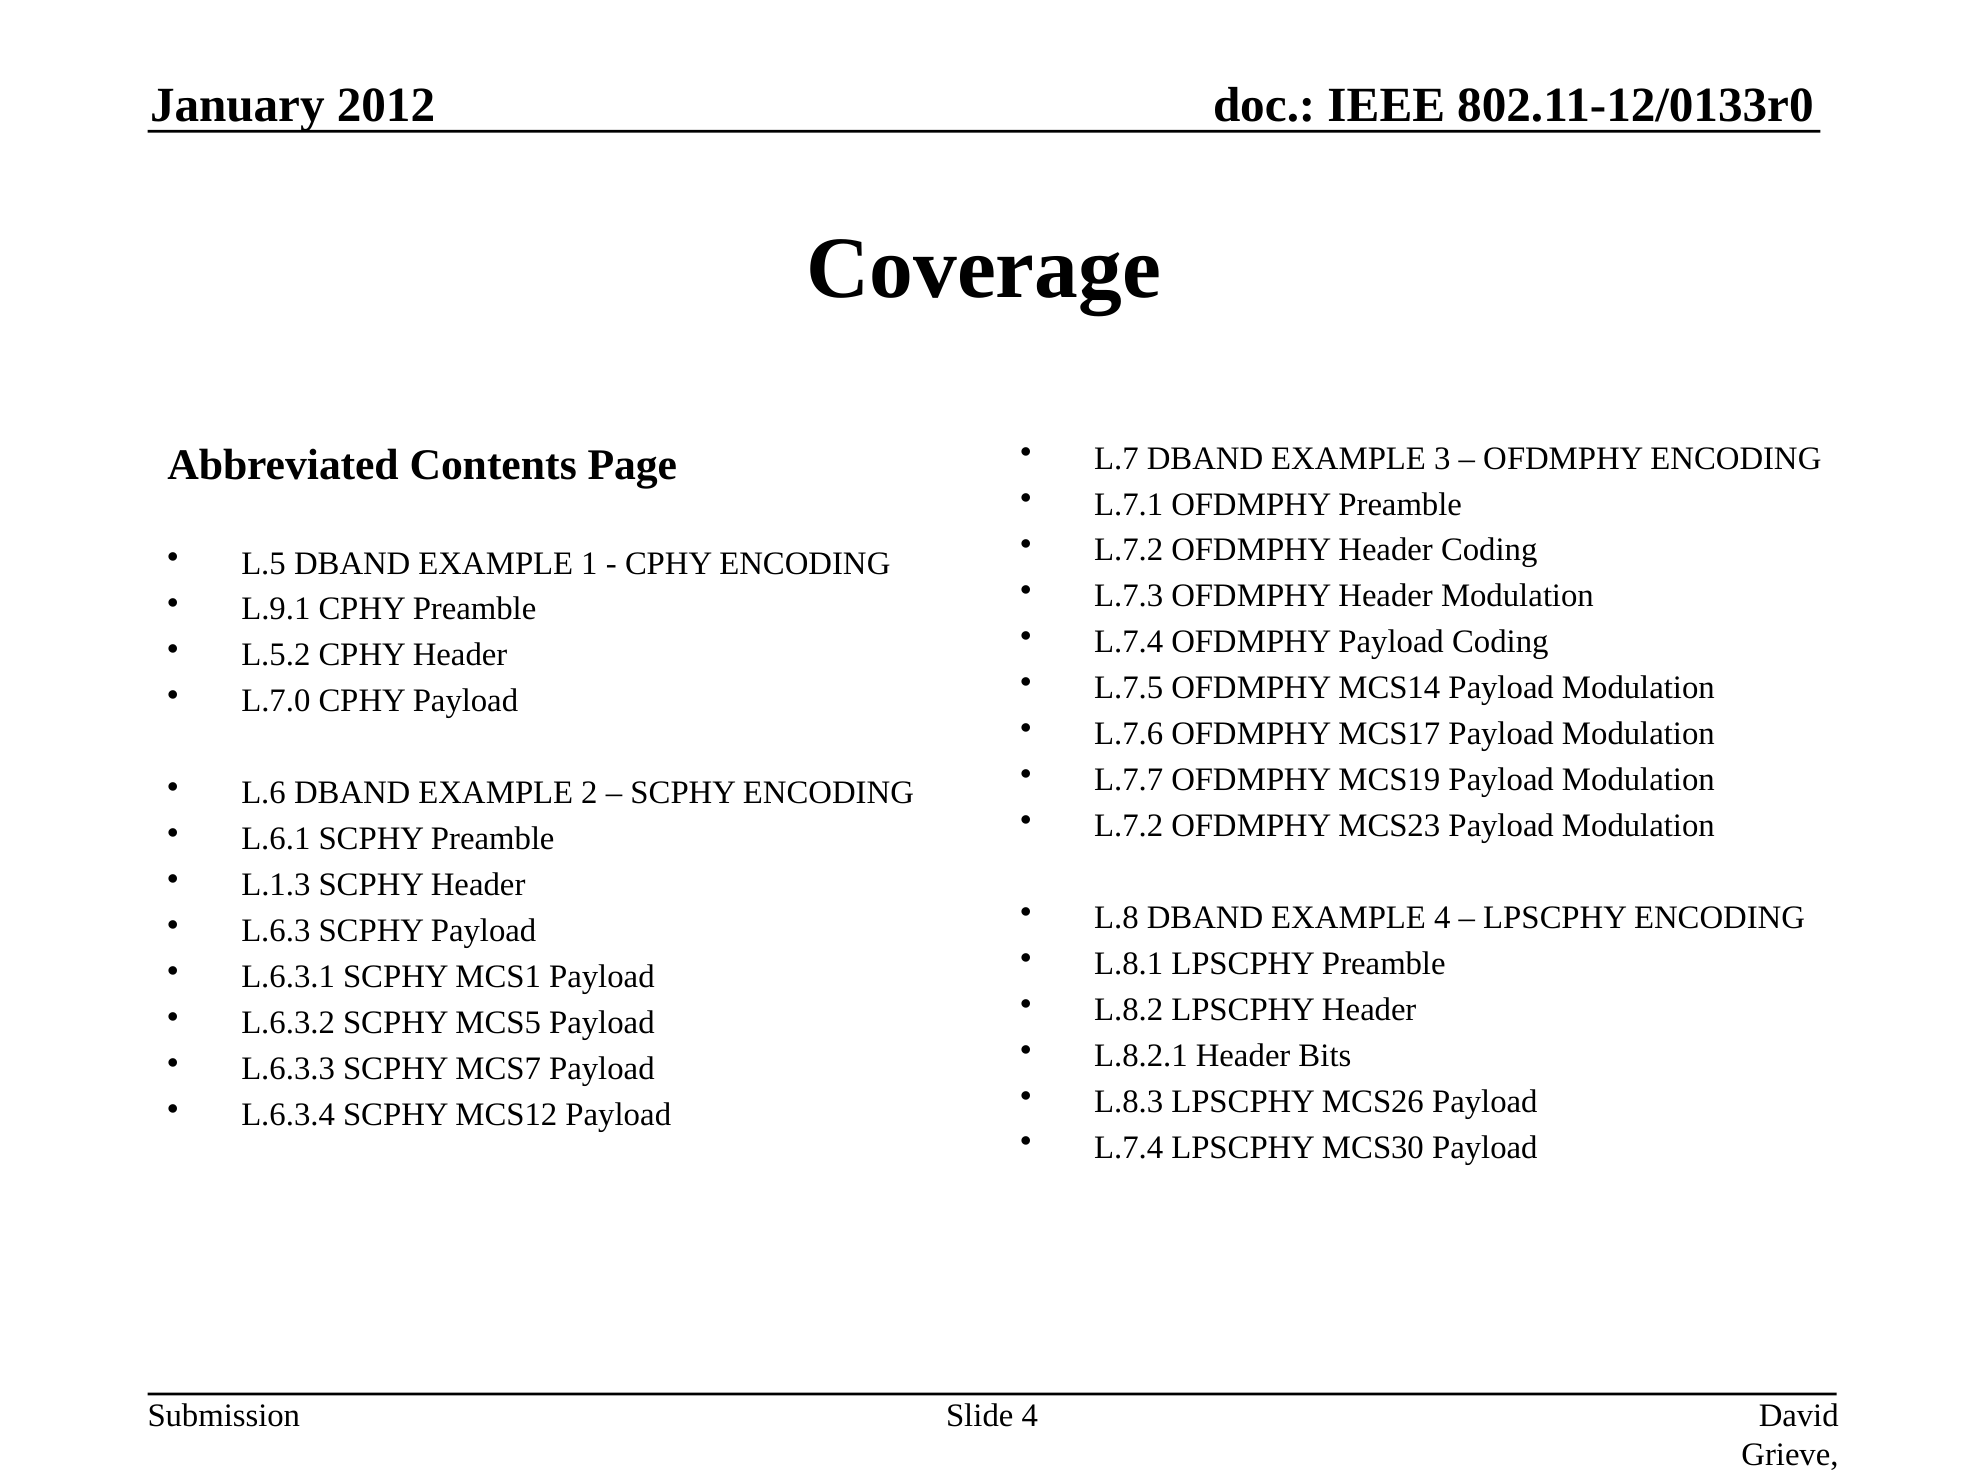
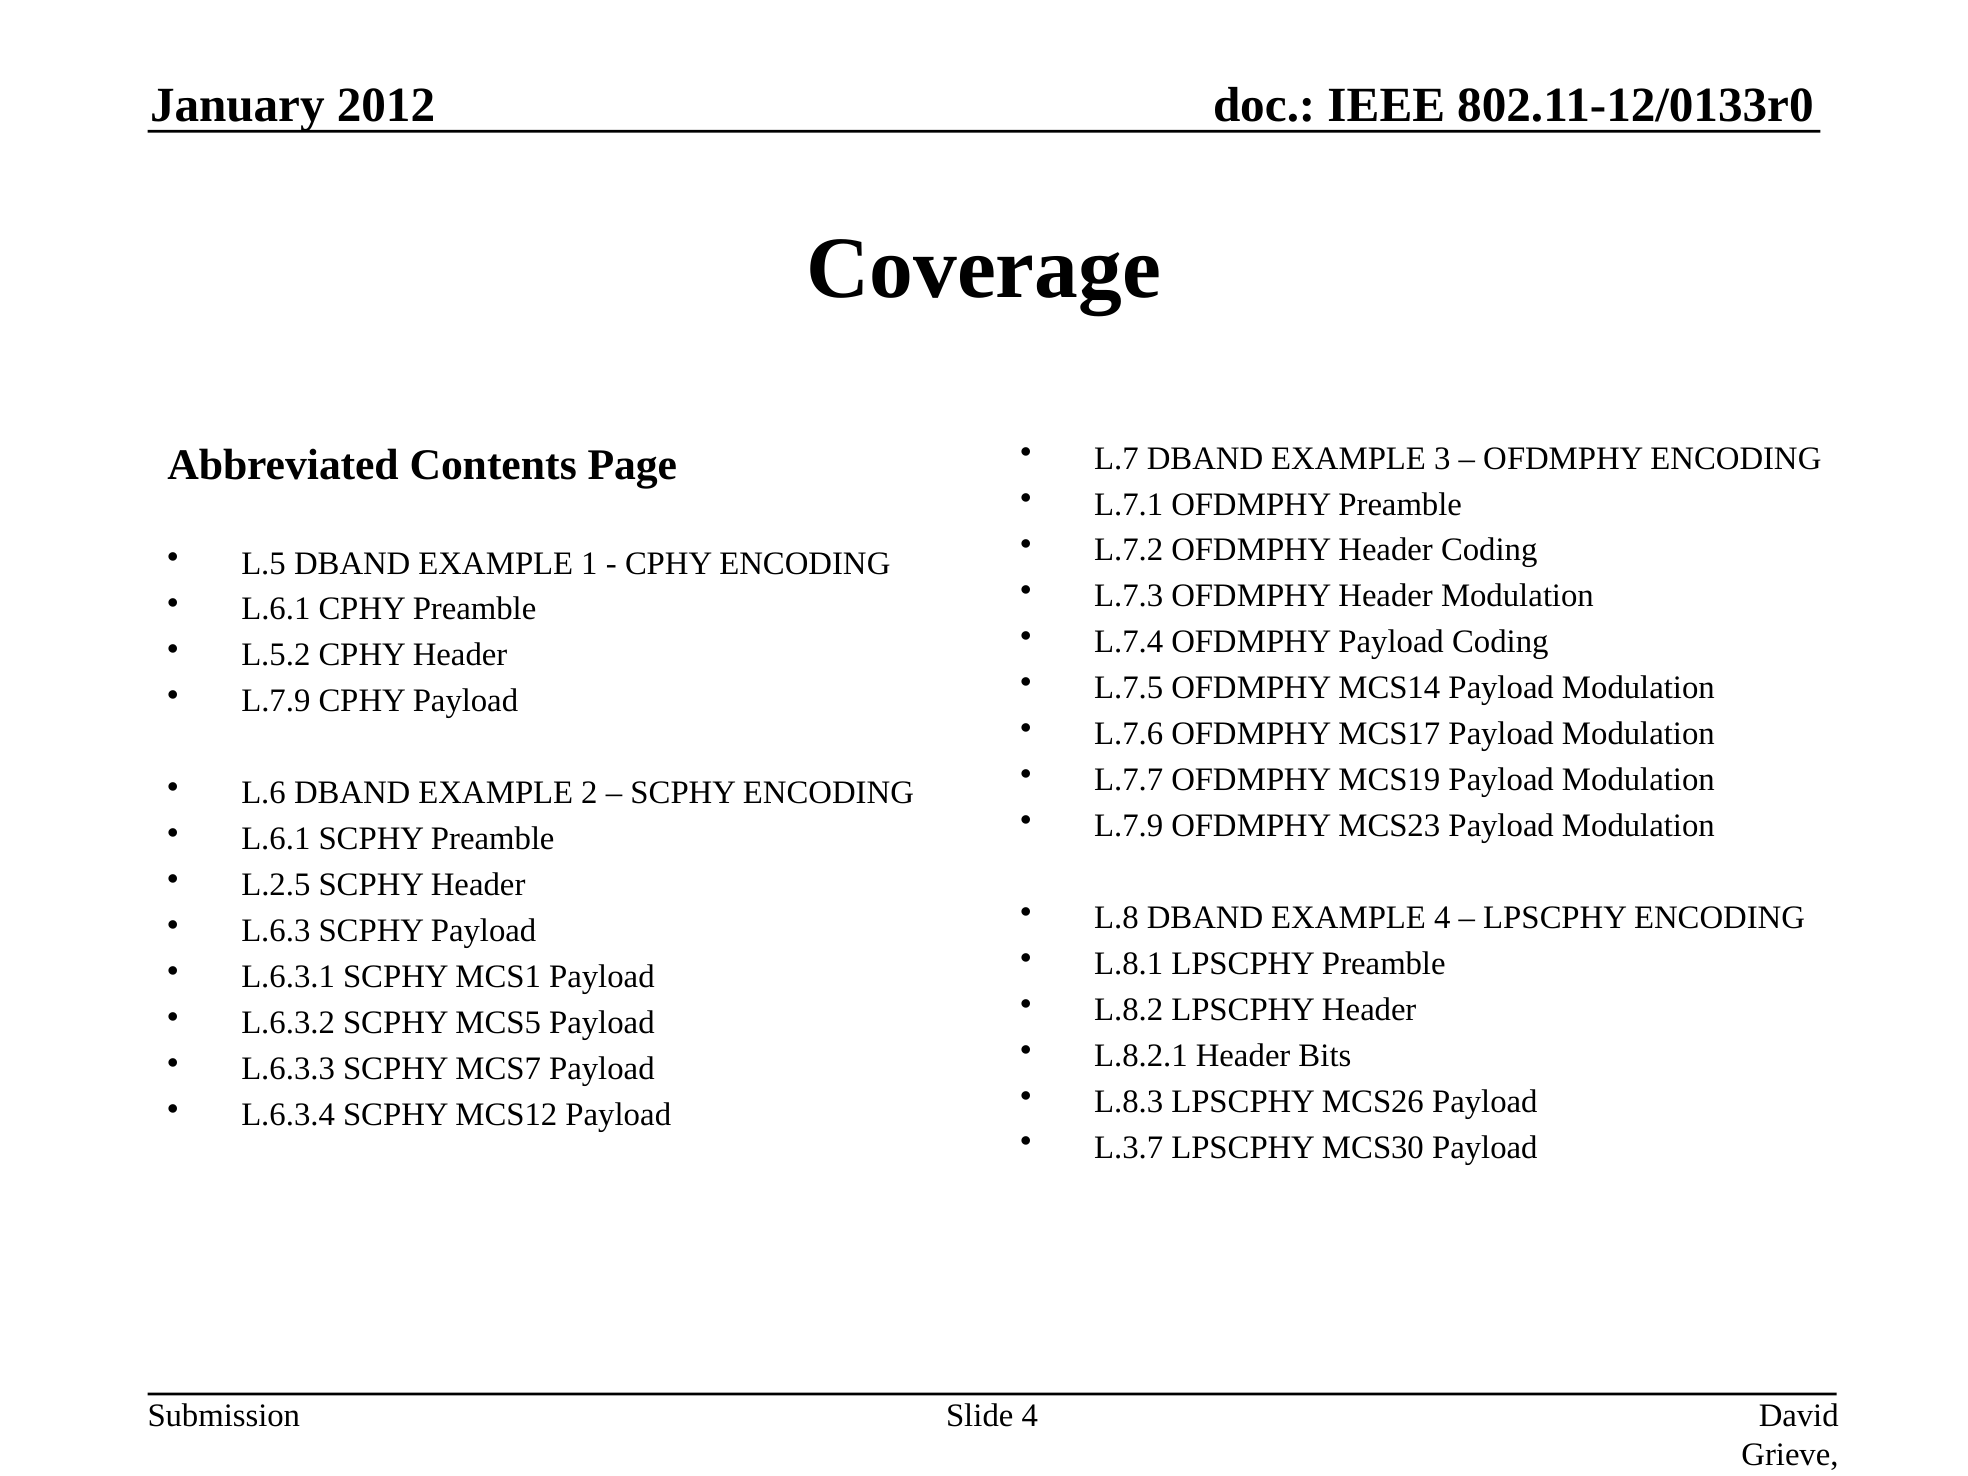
L.9.1 at (276, 609): L.9.1 -> L.6.1
L.7.0 at (276, 701): L.7.0 -> L.7.9
L.7.2 at (1129, 826): L.7.2 -> L.7.9
L.1.3: L.1.3 -> L.2.5
L.7.4 at (1129, 1147): L.7.4 -> L.3.7
